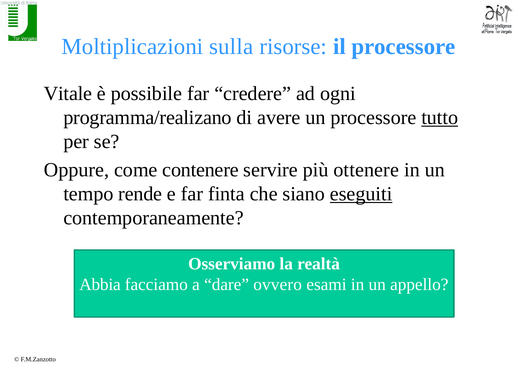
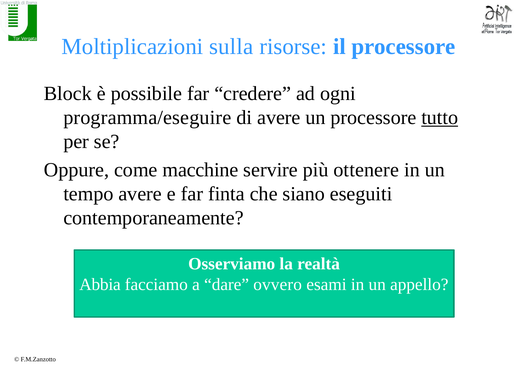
Vitale: Vitale -> Block
programma/realizano: programma/realizano -> programma/eseguire
contenere: contenere -> macchine
tempo rende: rende -> avere
eseguiti underline: present -> none
